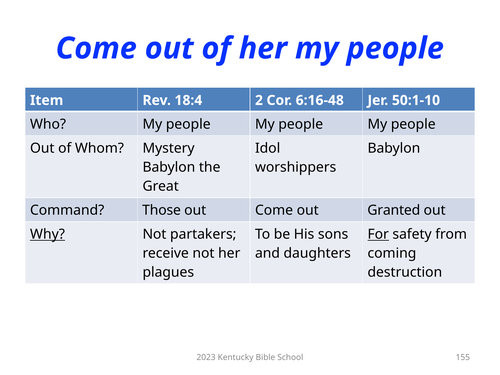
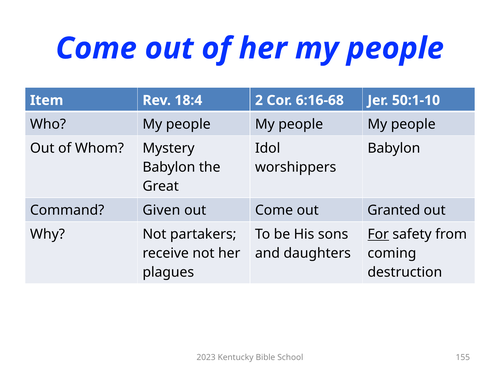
6:16-48: 6:16-48 -> 6:16-68
Those: Those -> Given
Why underline: present -> none
